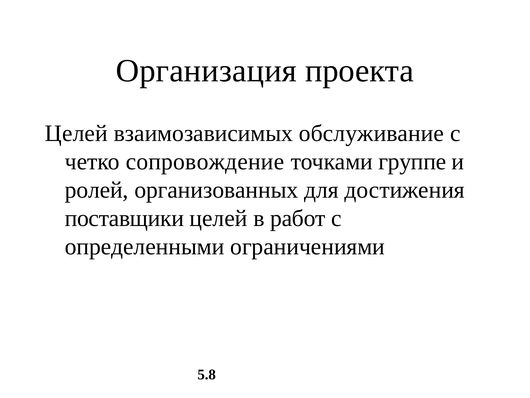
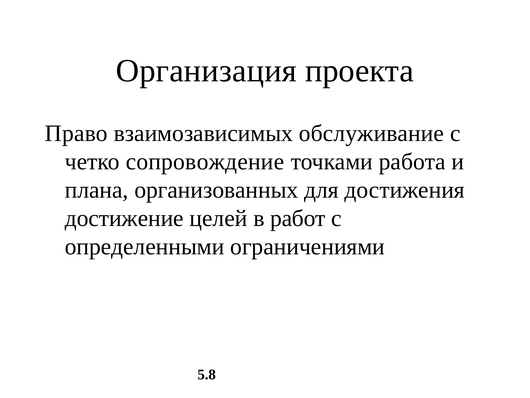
Целей at (76, 133): Целей -> Право
группе: группе -> работа
ролей: ролей -> плана
поставщики: поставщики -> достижение
